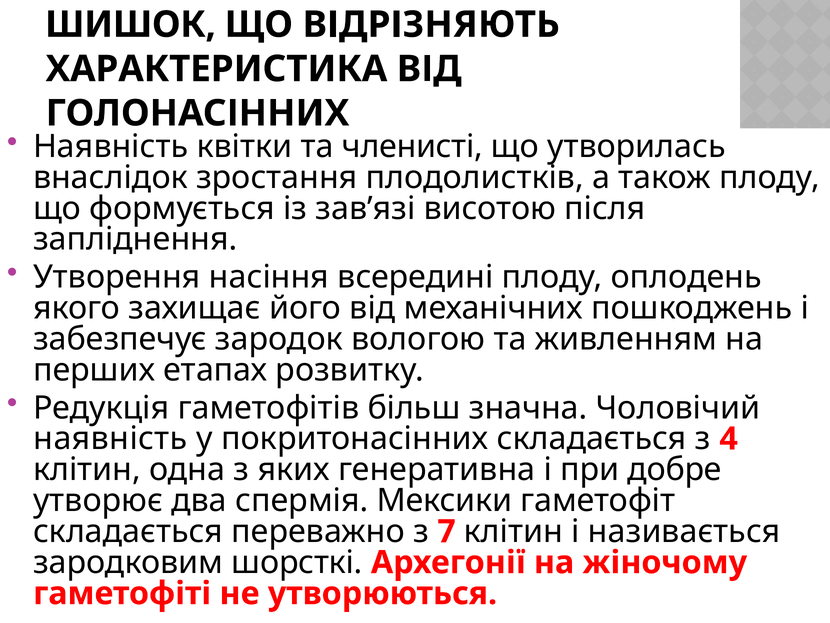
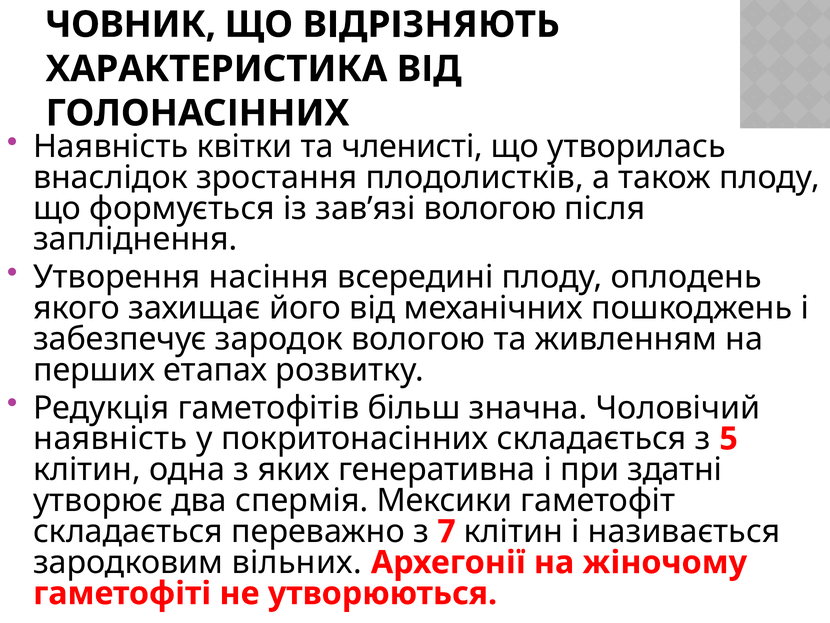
ШИШОК: ШИШОК -> ЧОВНИК
зав’язі висотою: висотою -> вологою
4: 4 -> 5
добре: добре -> здатні
шорсткі: шорсткі -> вільних
